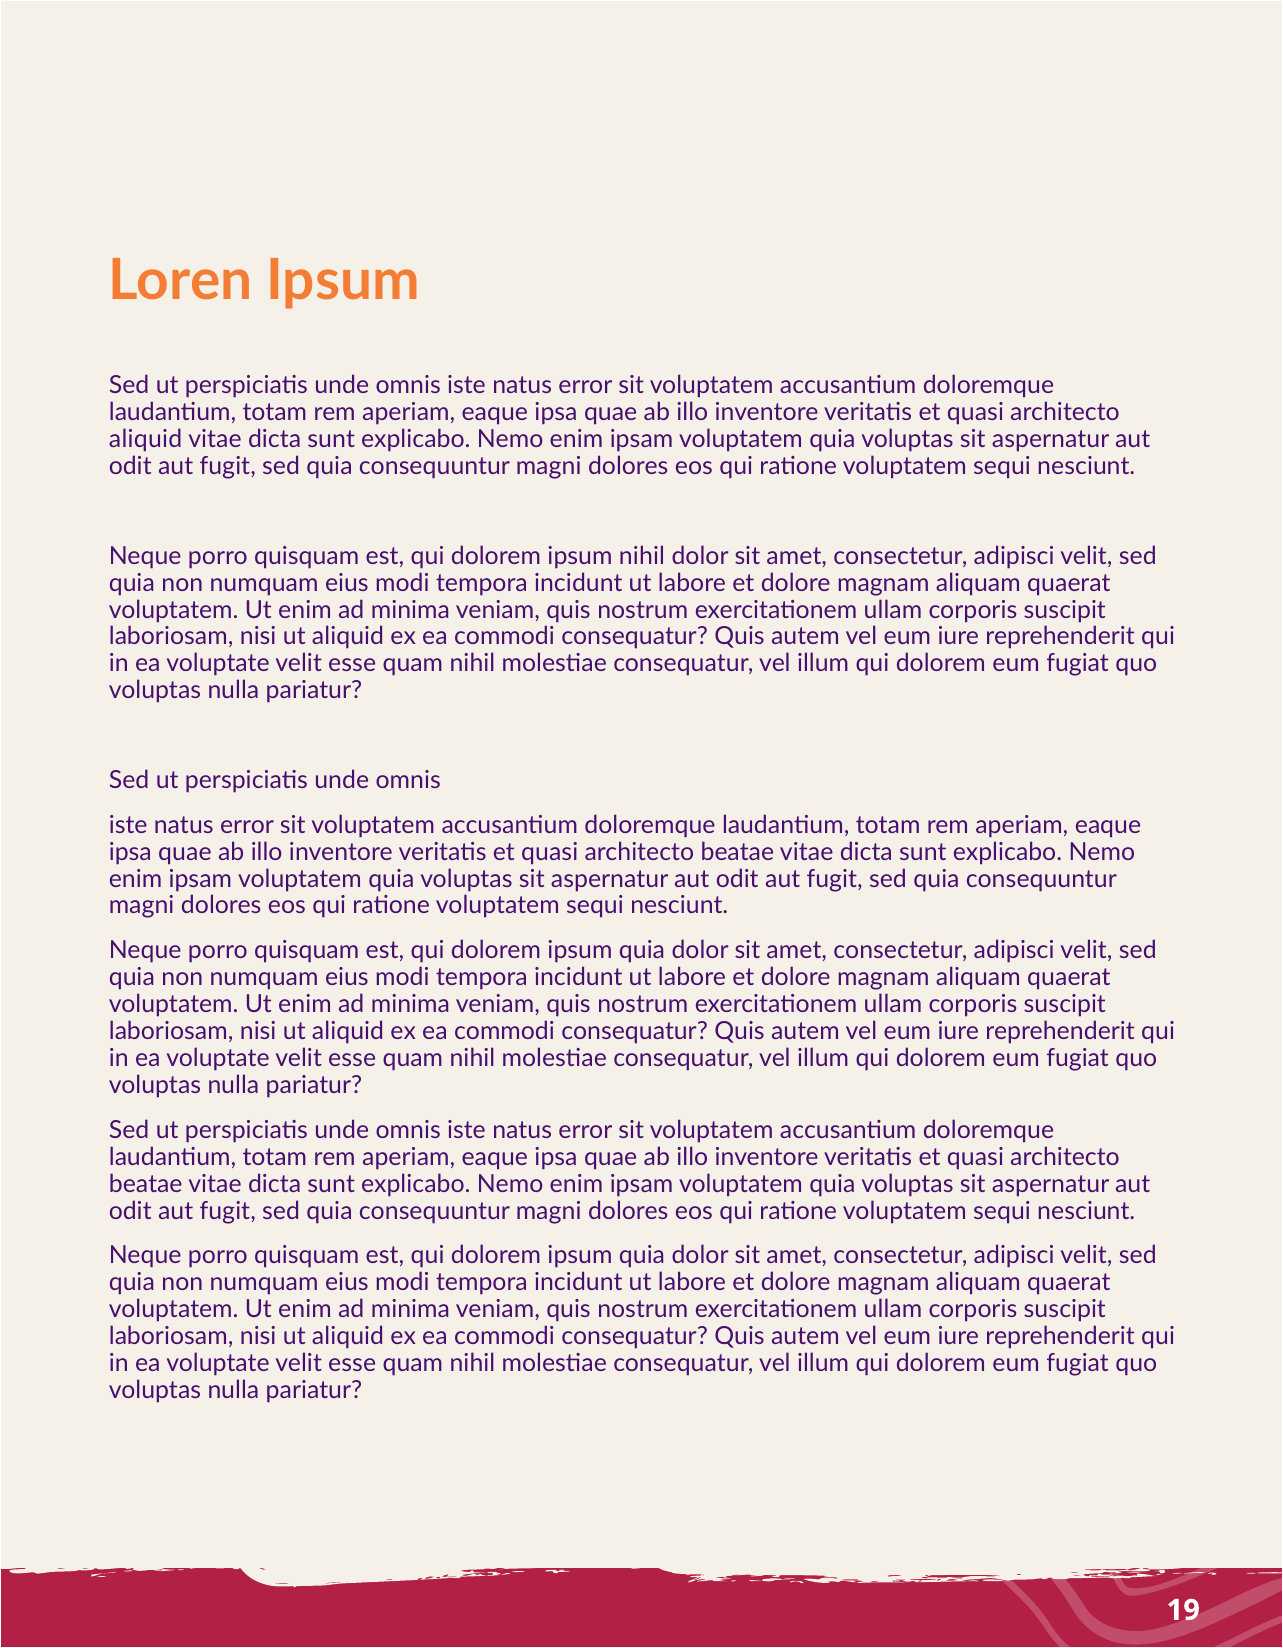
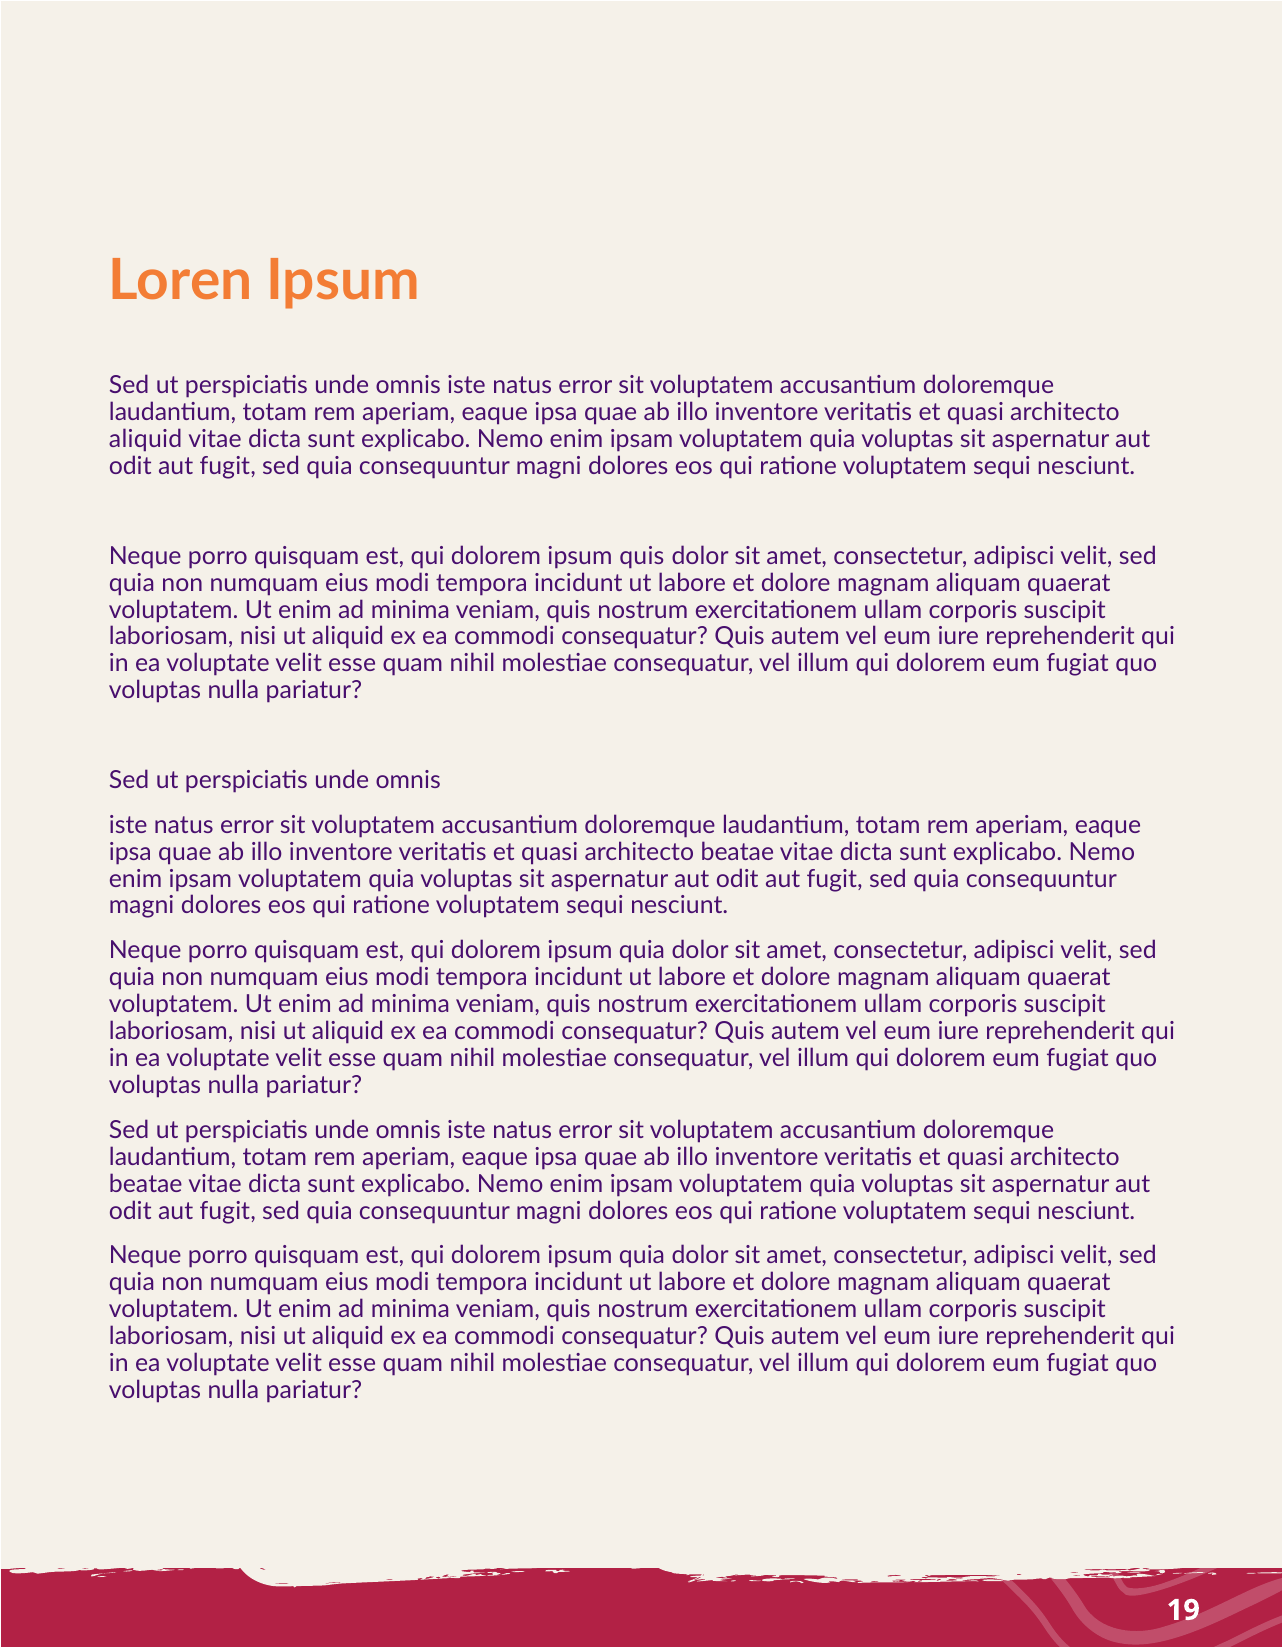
ipsum nihil: nihil -> quis
